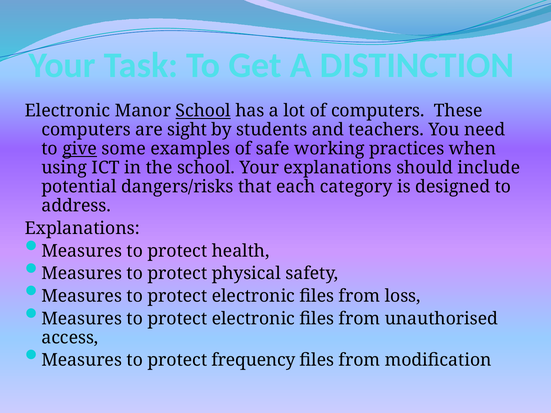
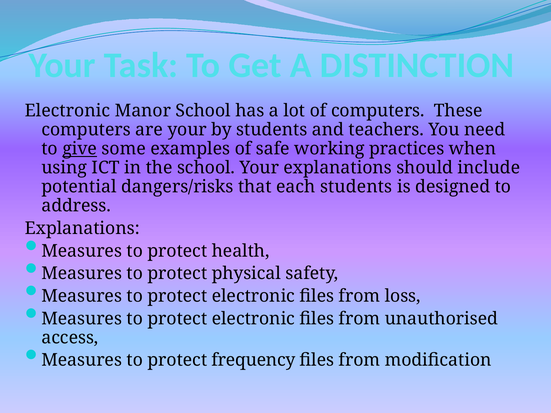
School at (203, 111) underline: present -> none
are sight: sight -> your
each category: category -> students
